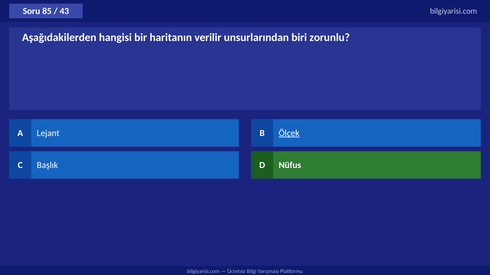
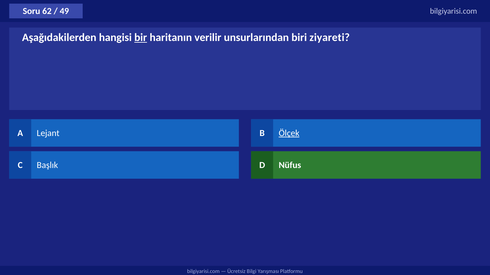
85: 85 -> 62
43: 43 -> 49
bir underline: none -> present
zorunlu: zorunlu -> ziyareti
